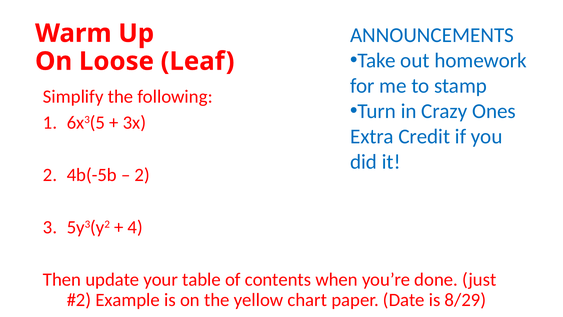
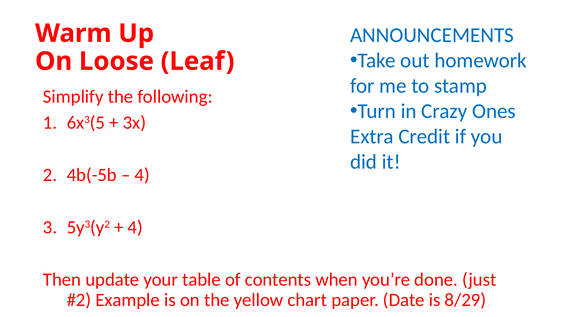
2 at (142, 175): 2 -> 4
